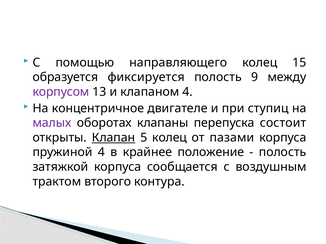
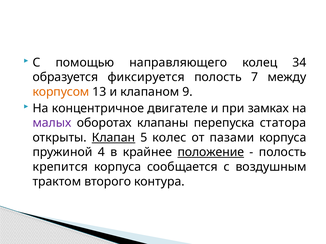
15: 15 -> 34
9: 9 -> 7
корпусом colour: purple -> orange
клапаном 4: 4 -> 9
ступиц: ступиц -> замках
состоит: состоит -> статора
5 колец: колец -> колес
положение underline: none -> present
затяжкой: затяжкой -> крепится
